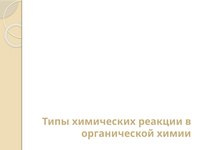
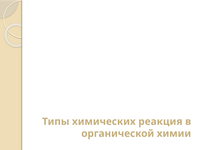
реакции: реакции -> реакция
